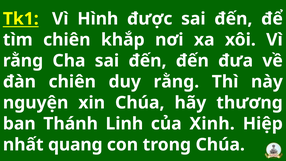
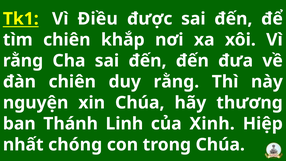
Hình: Hình -> Điều
quang: quang -> chóng
